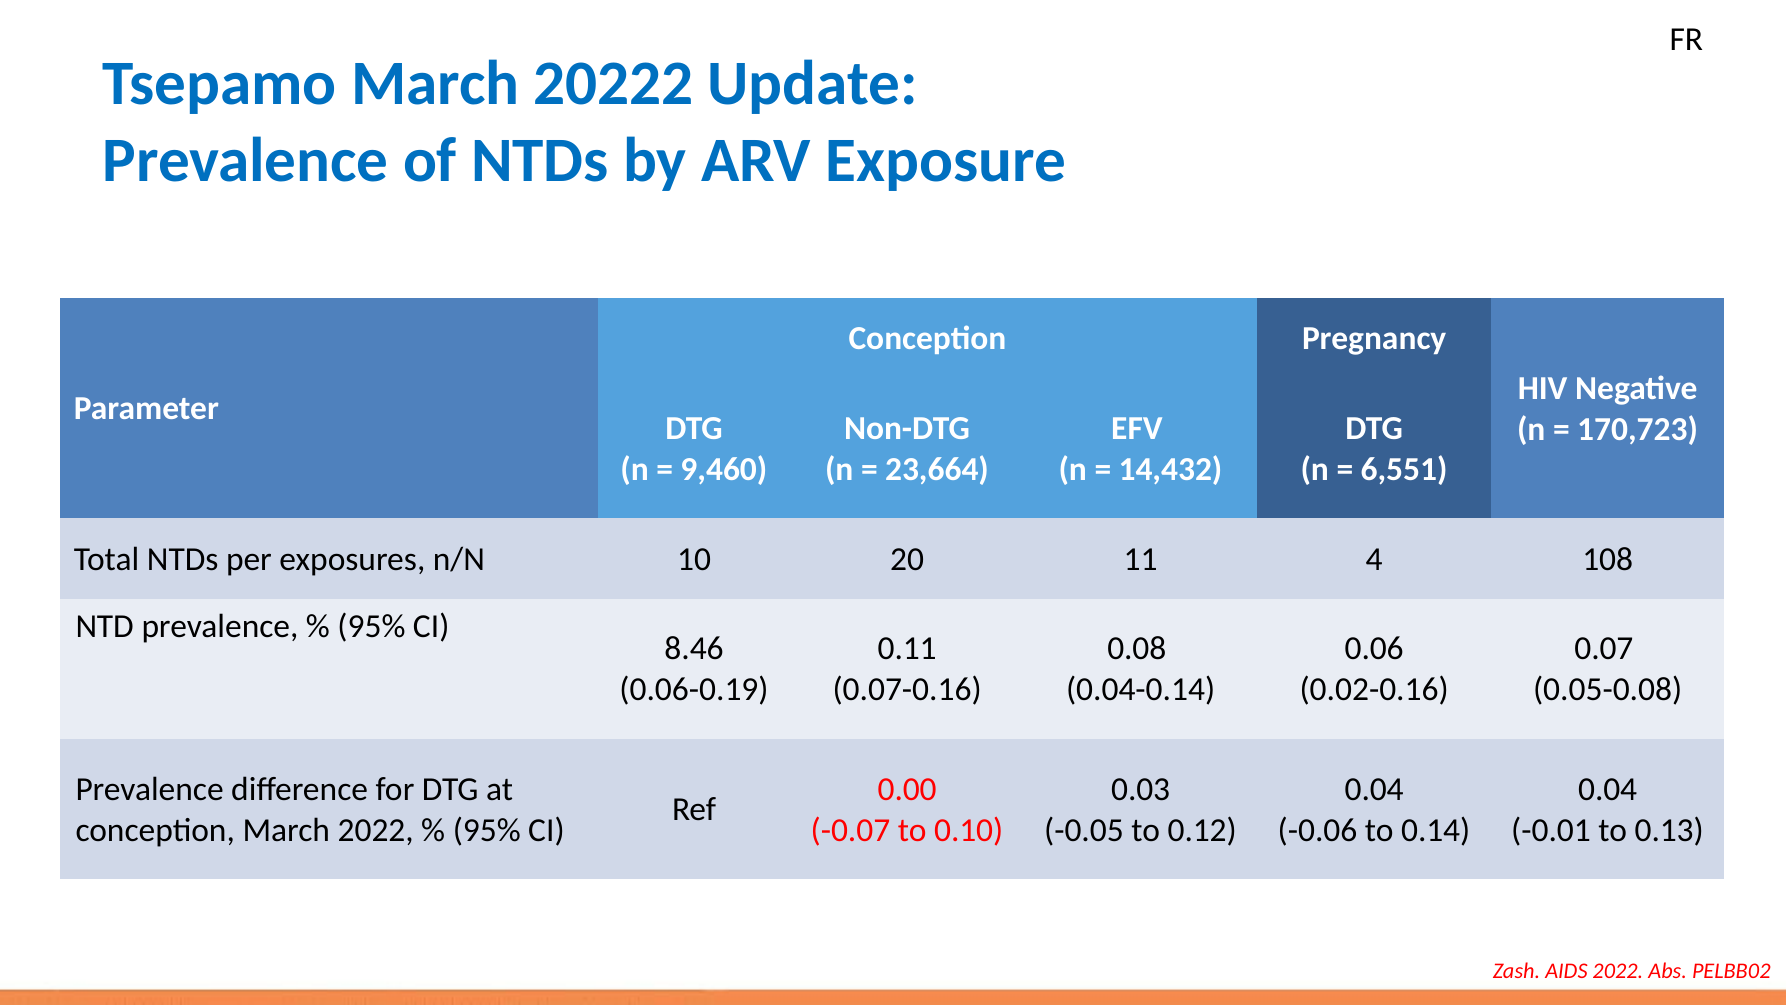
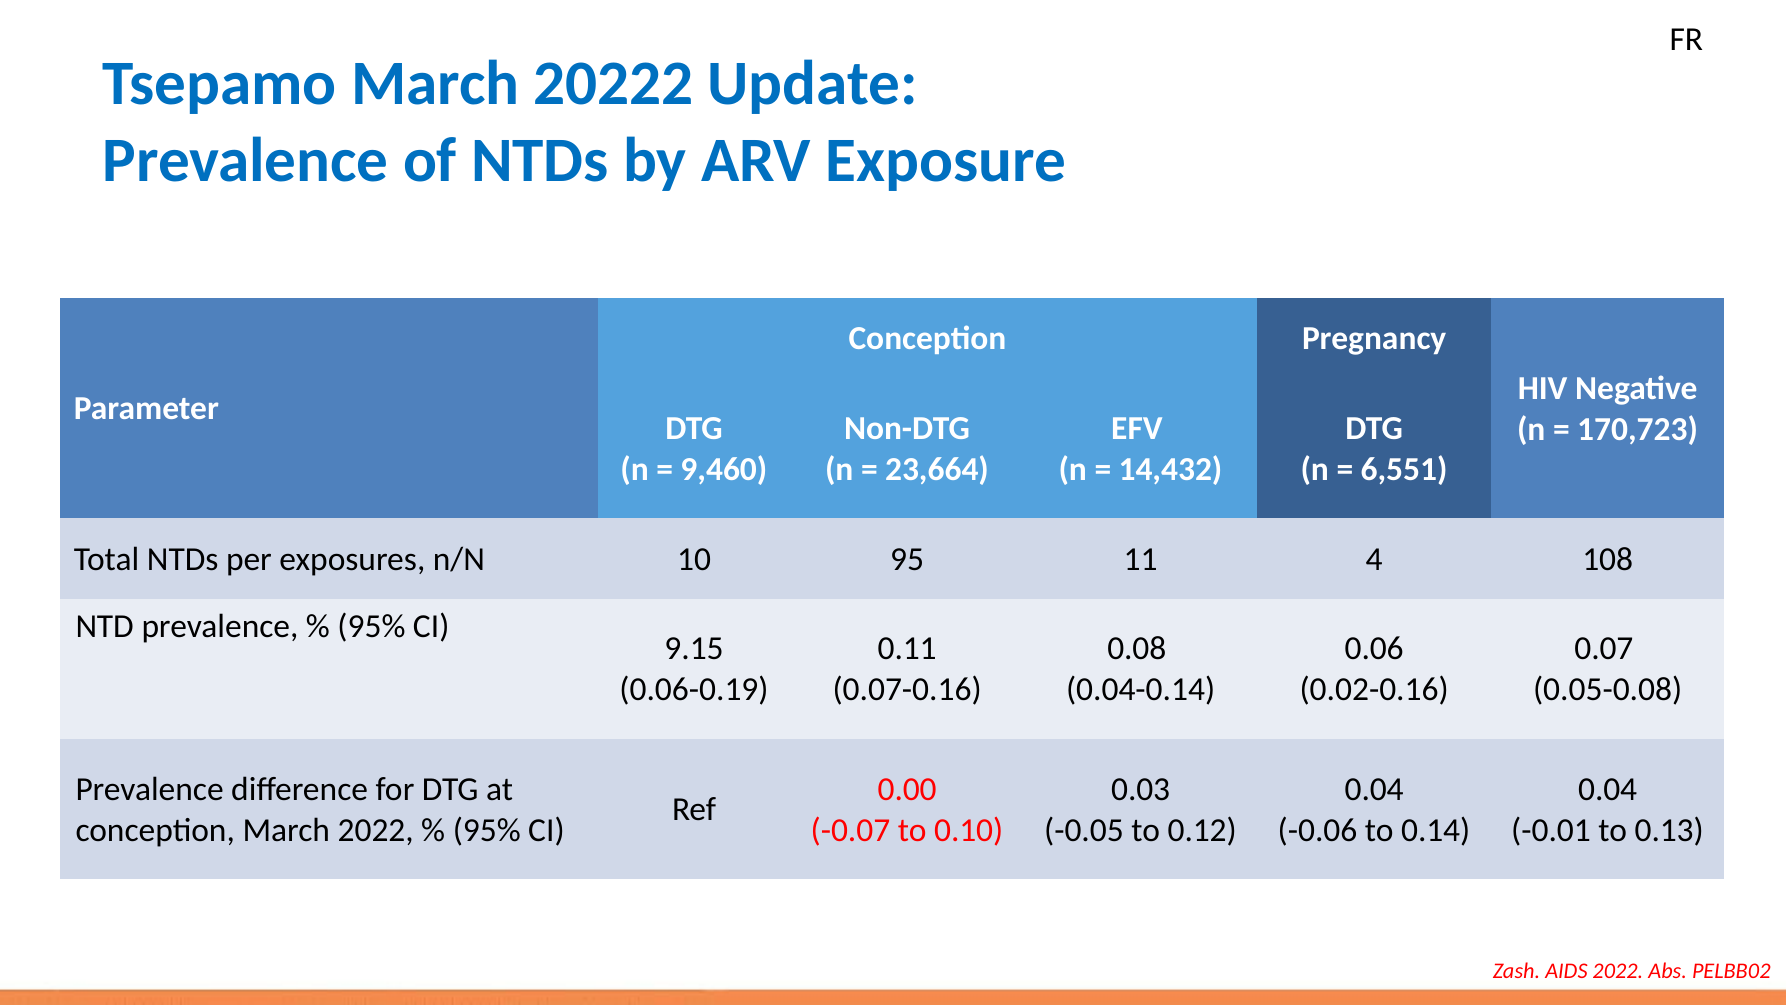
20: 20 -> 95
8.46: 8.46 -> 9.15
